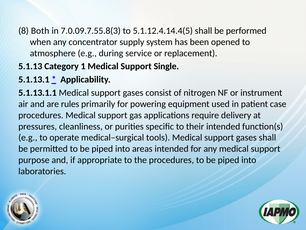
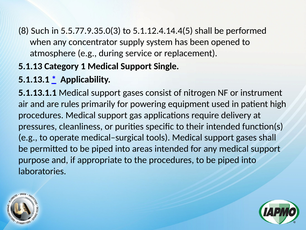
Both: Both -> Such
7.0.09.7.55.8(3: 7.0.09.7.55.8(3 -> 5.5.77.9.35.0(3
case: case -> high
